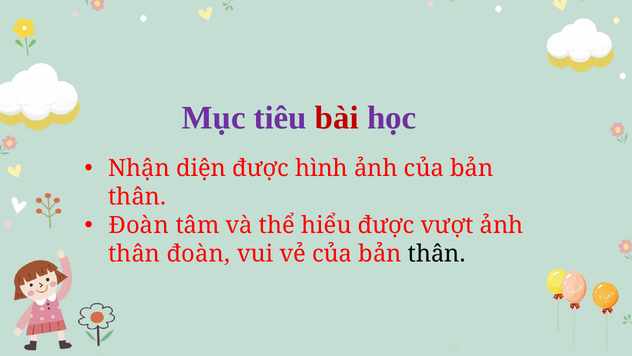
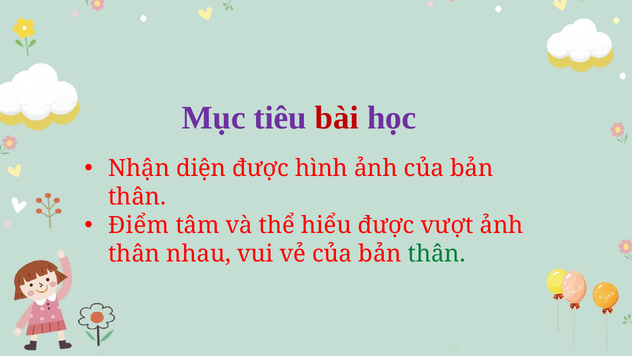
Đoàn at (139, 225): Đoàn -> Điểm
thân đoàn: đoàn -> nhau
thân at (437, 254) colour: black -> green
